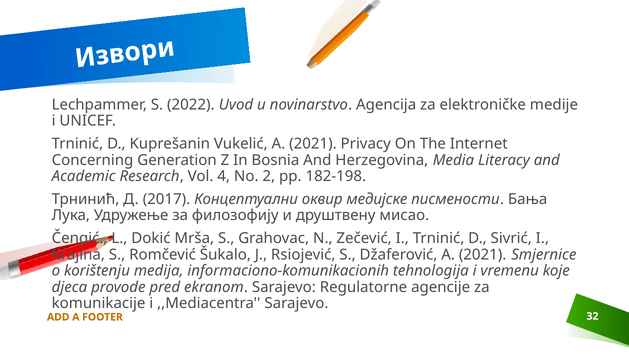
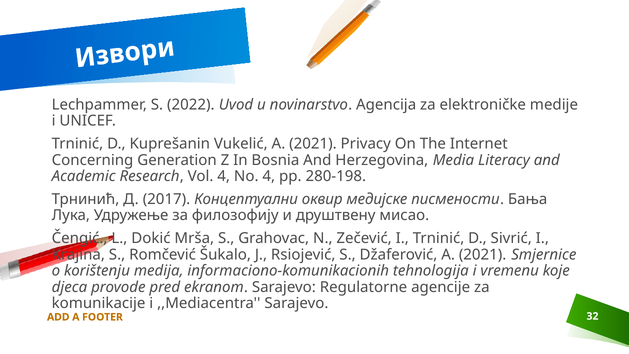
No 2: 2 -> 4
182-198: 182-198 -> 280-198
